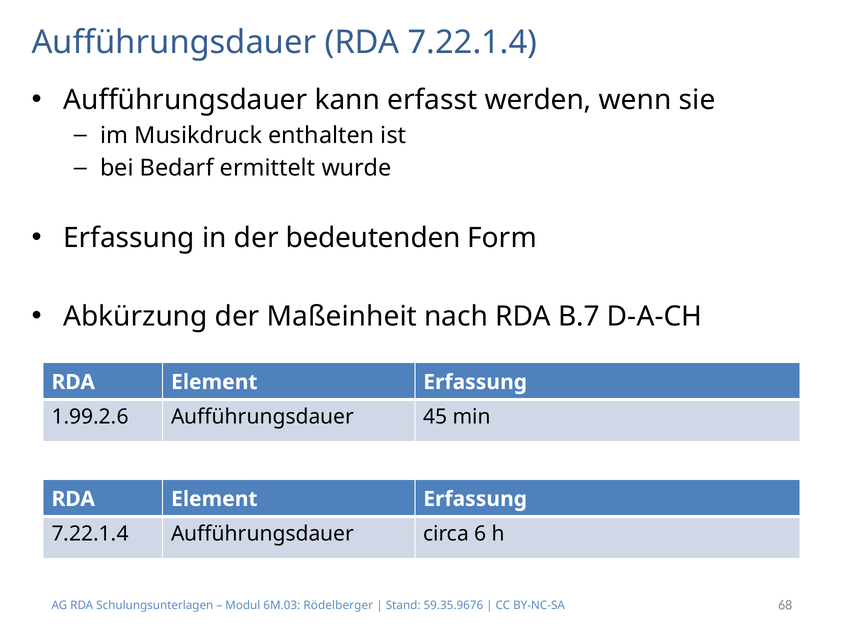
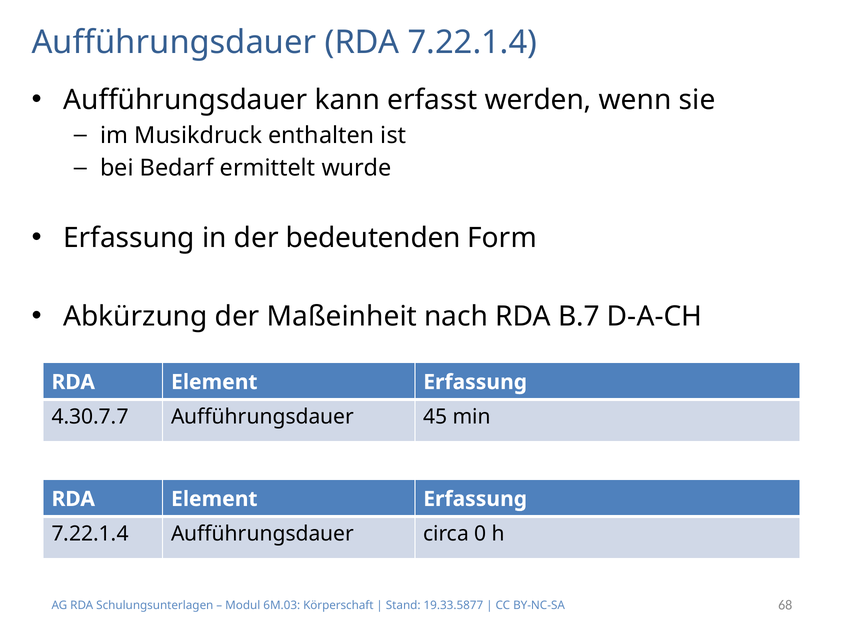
1.99.2.6: 1.99.2.6 -> 4.30.7.7
6: 6 -> 0
Rödelberger: Rödelberger -> Körperschaft
59.35.9676: 59.35.9676 -> 19.33.5877
